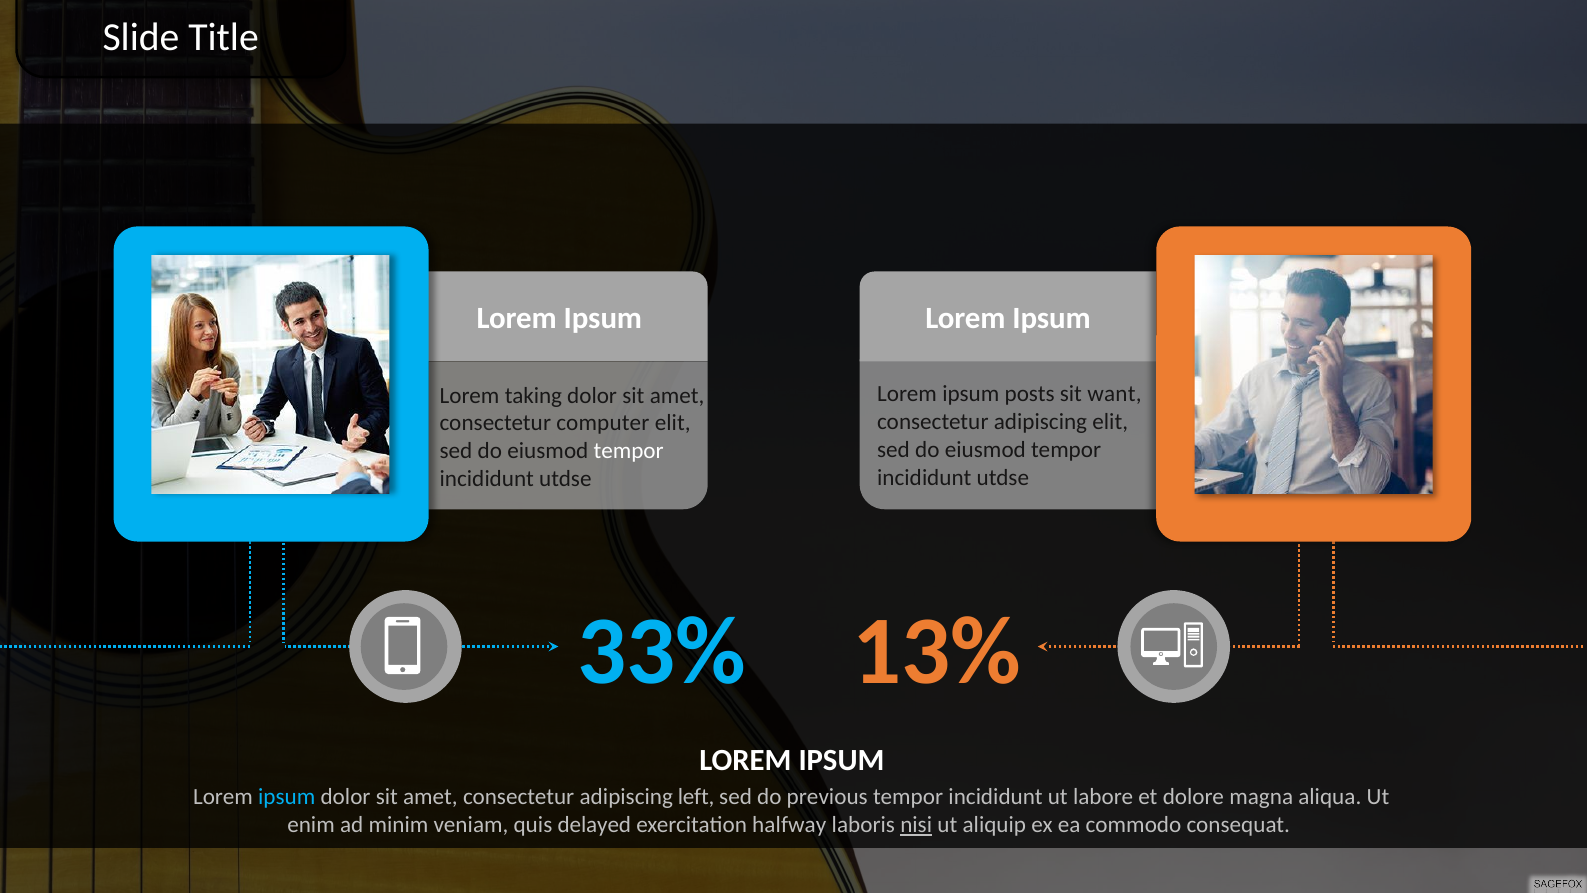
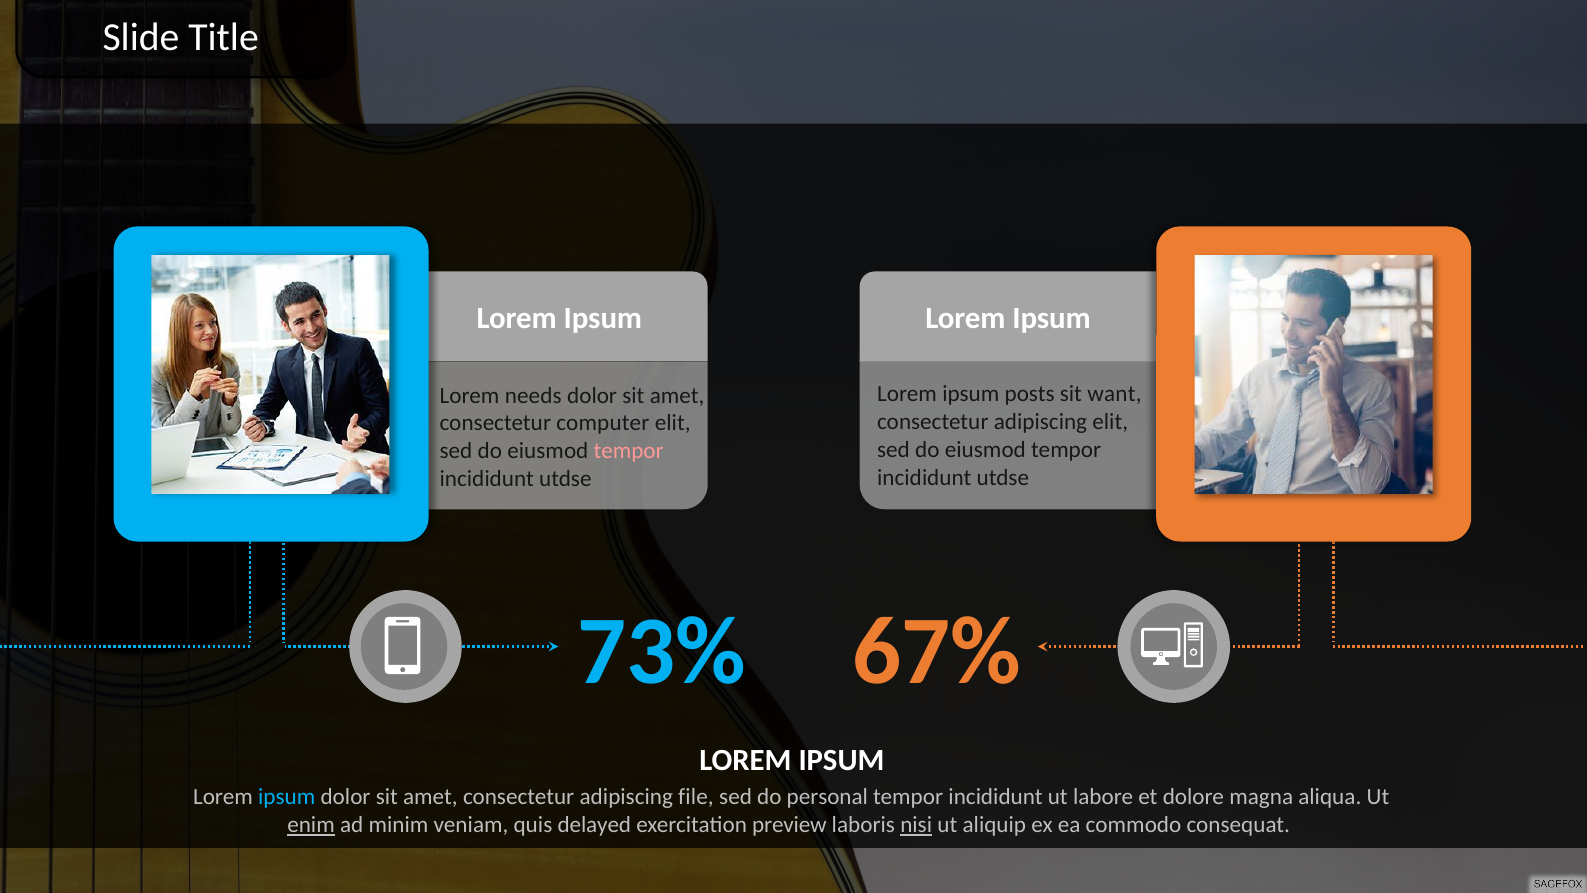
taking: taking -> needs
tempor at (629, 451) colour: white -> pink
33%: 33% -> 73%
13%: 13% -> 67%
left: left -> file
previous: previous -> personal
enim underline: none -> present
halfway: halfway -> preview
